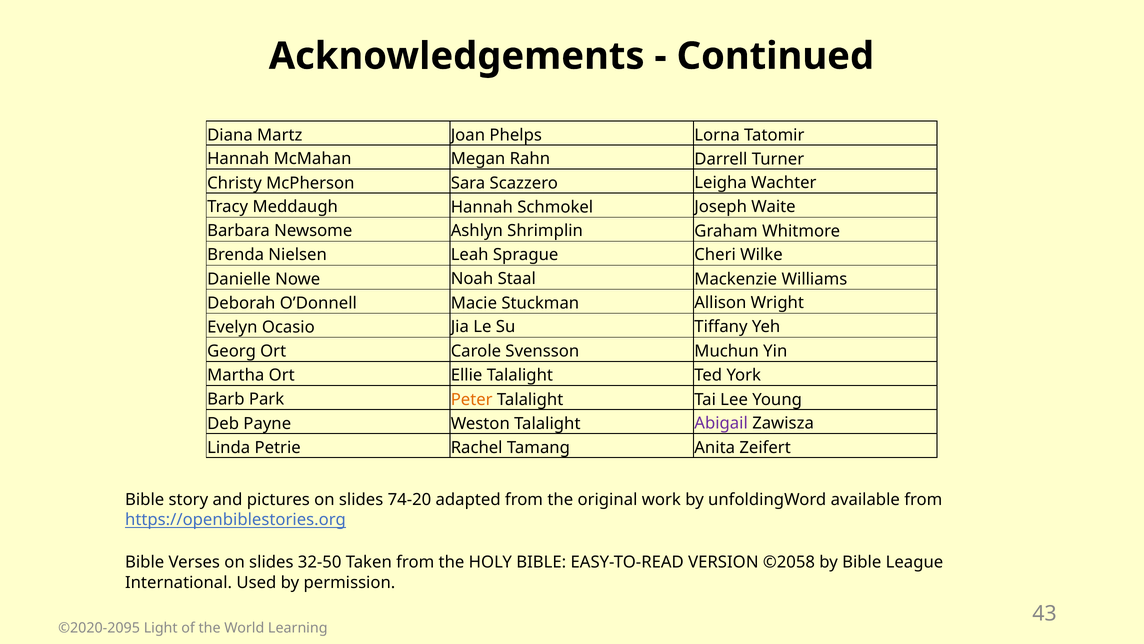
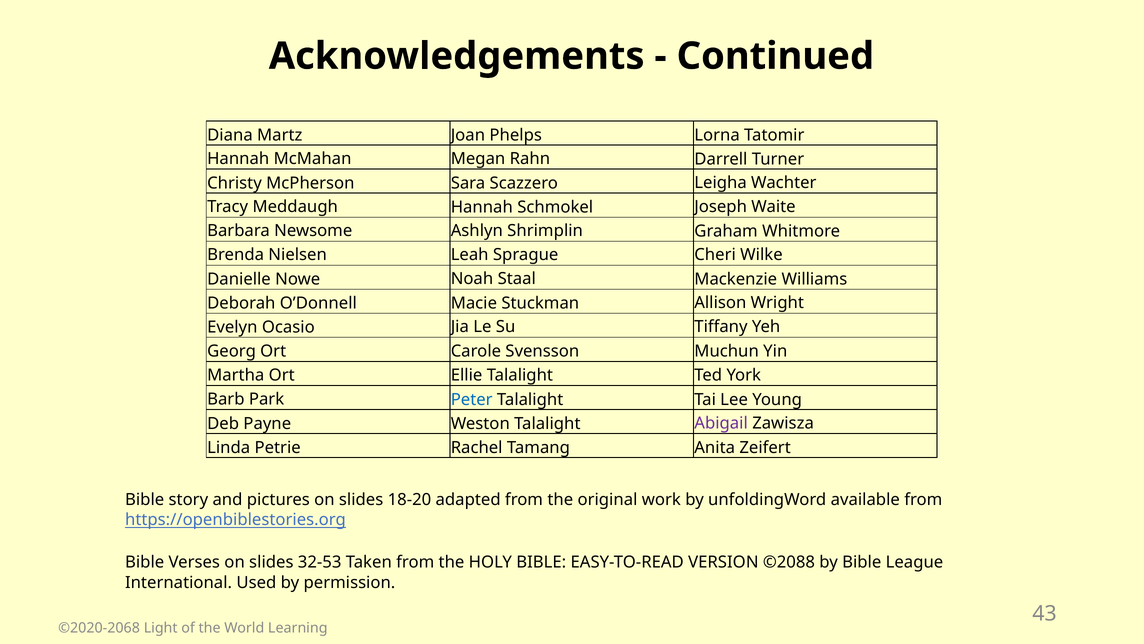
Peter colour: orange -> blue
74-20: 74-20 -> 18-20
32-50: 32-50 -> 32-53
©2058: ©2058 -> ©2088
©2020-2095: ©2020-2095 -> ©2020-2068
